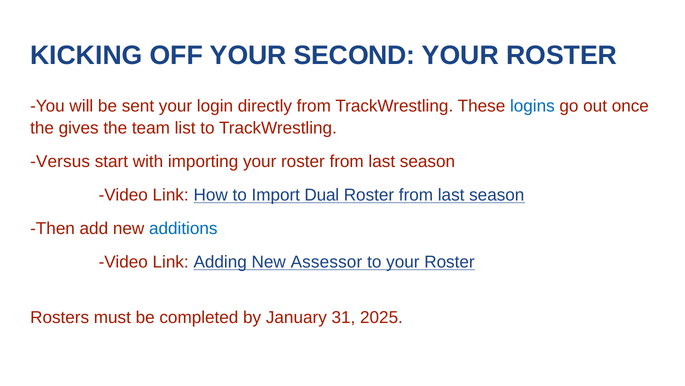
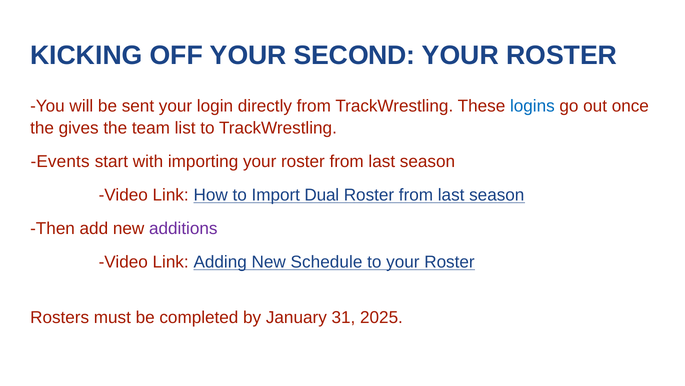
Versus: Versus -> Events
additions colour: blue -> purple
Assessor: Assessor -> Schedule
